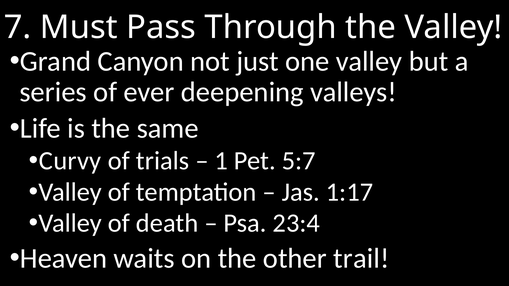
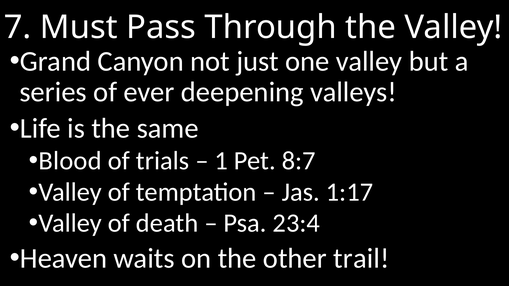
Curvy: Curvy -> Blood
5:7: 5:7 -> 8:7
